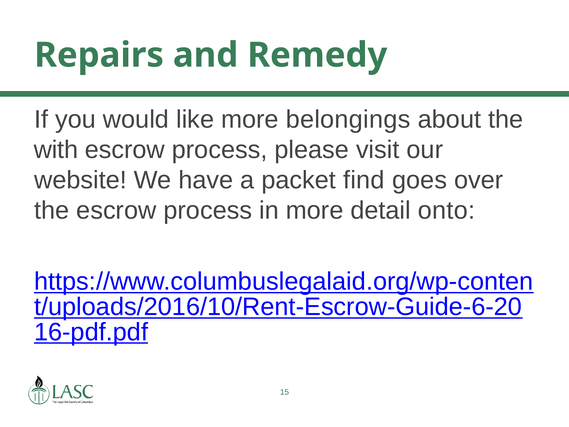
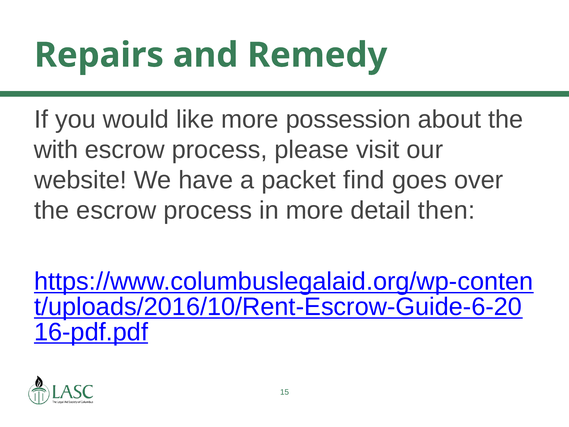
belongings: belongings -> possession
onto: onto -> then
